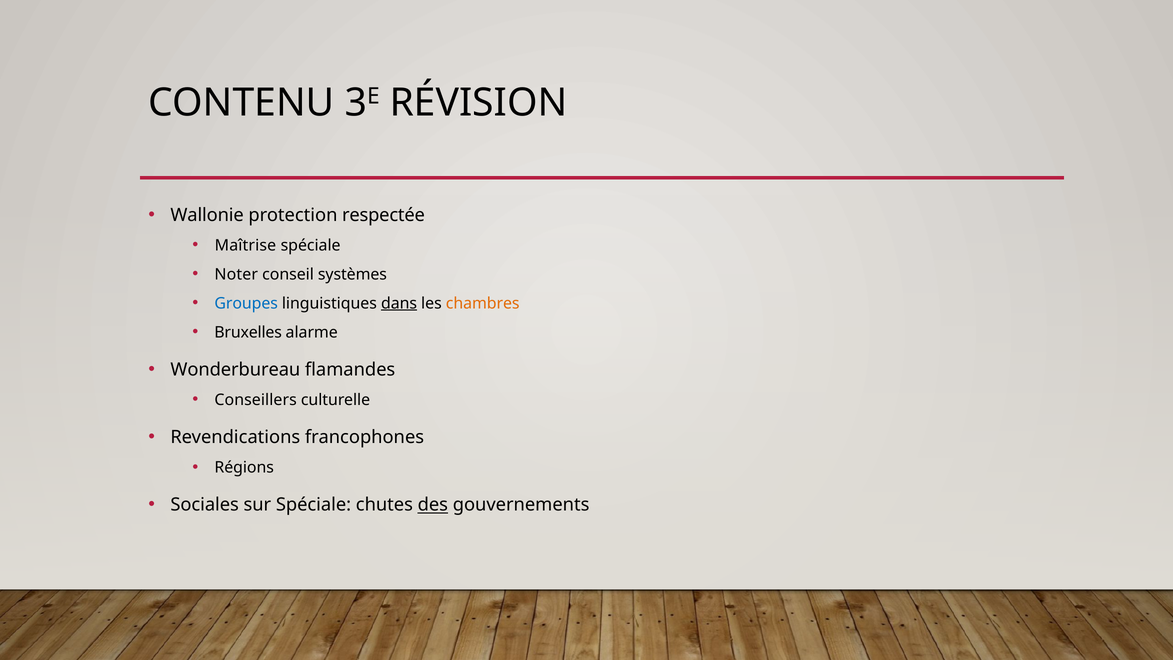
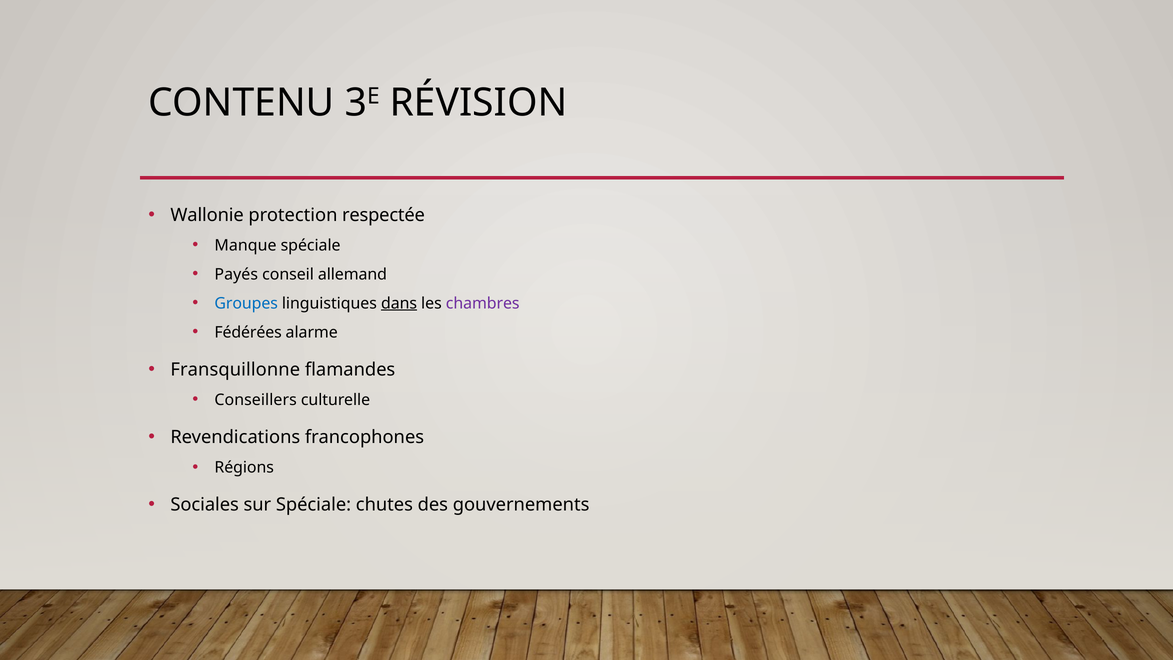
Maîtrise: Maîtrise -> Manque
Noter: Noter -> Payés
systèmes: systèmes -> allemand
chambres colour: orange -> purple
Bruxelles: Bruxelles -> Fédérées
Wonderbureau: Wonderbureau -> Fransquillonne
des underline: present -> none
